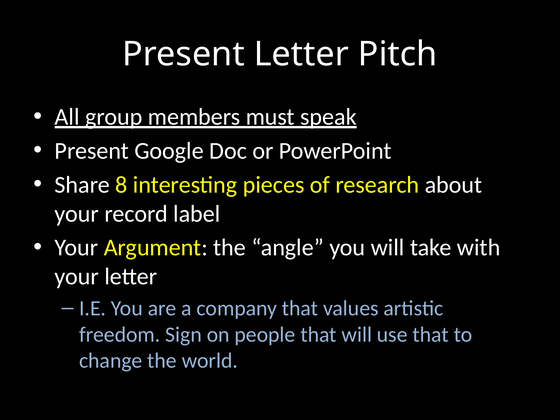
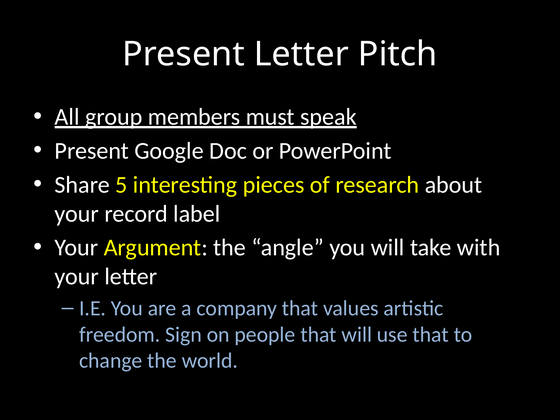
8: 8 -> 5
